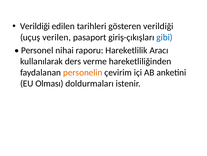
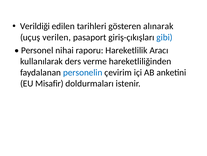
gösteren verildiği: verildiği -> alınarak
personelin colour: orange -> blue
Olması: Olması -> Misafir
